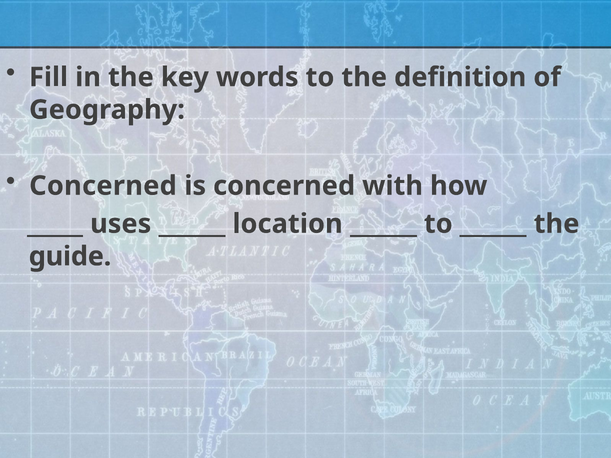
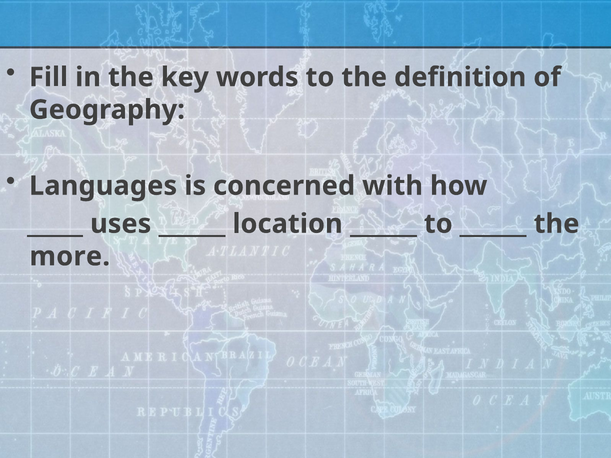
Concerned at (103, 186): Concerned -> Languages
guide: guide -> more
